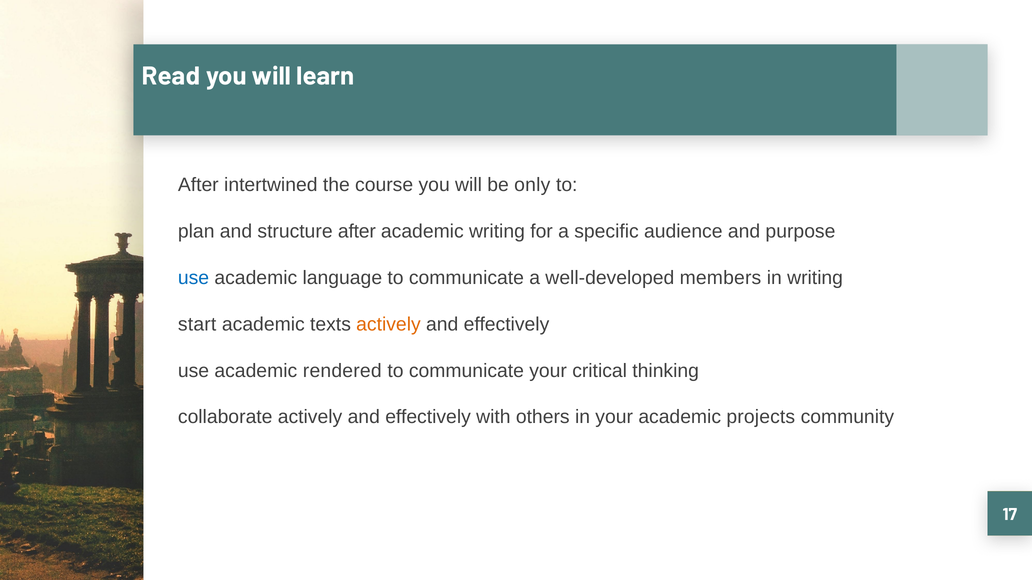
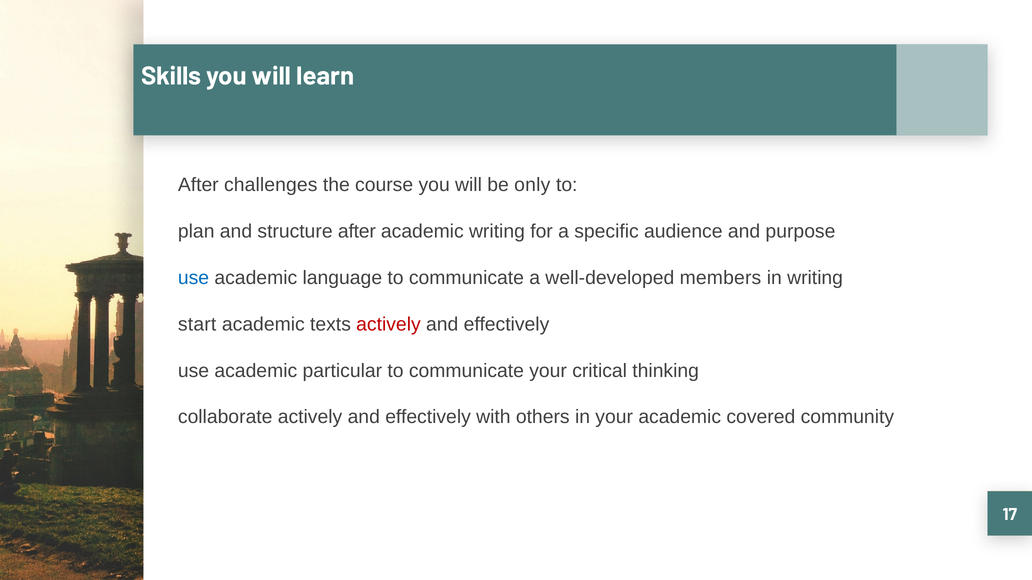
Read: Read -> Skills
intertwined: intertwined -> challenges
actively at (388, 325) colour: orange -> red
rendered: rendered -> particular
projects: projects -> covered
